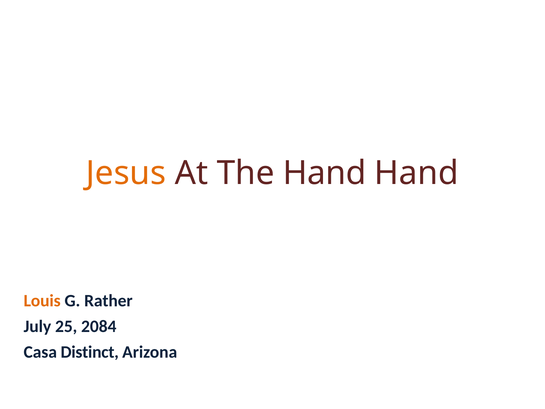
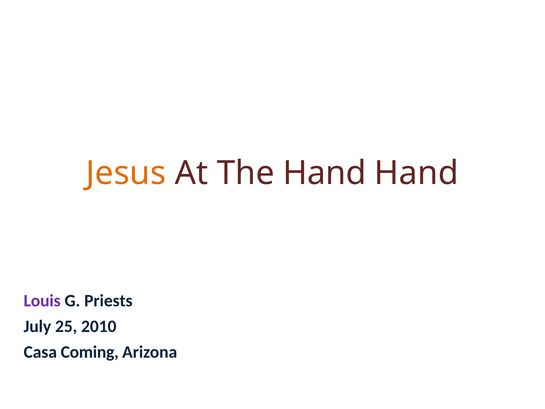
Louis colour: orange -> purple
Rather: Rather -> Priests
2084: 2084 -> 2010
Distinct: Distinct -> Coming
